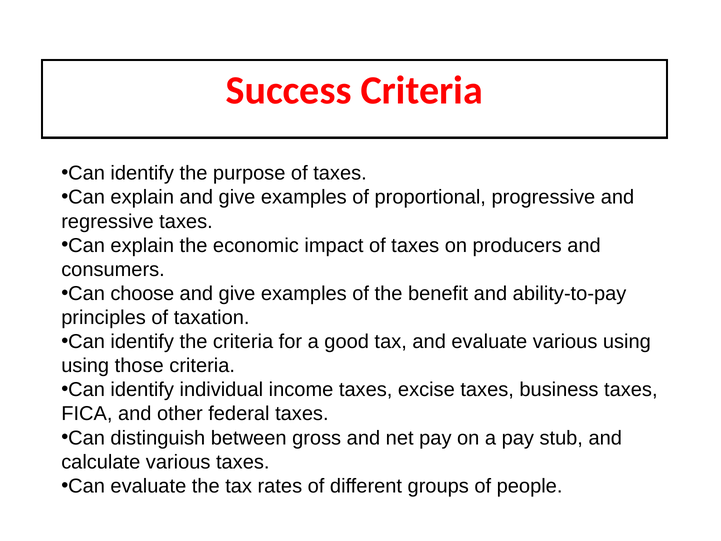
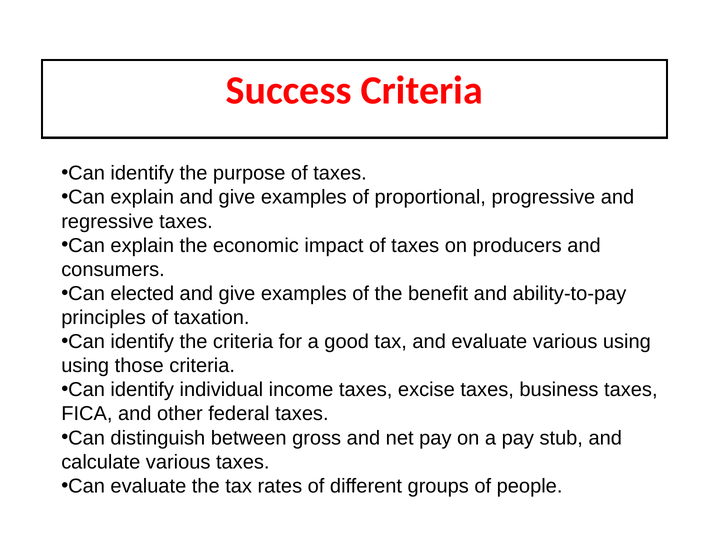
choose: choose -> elected
